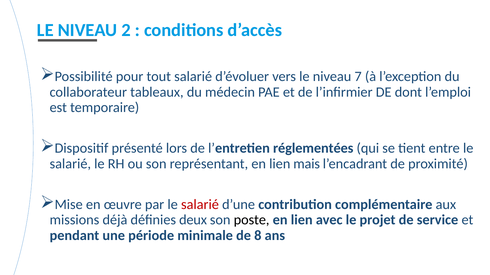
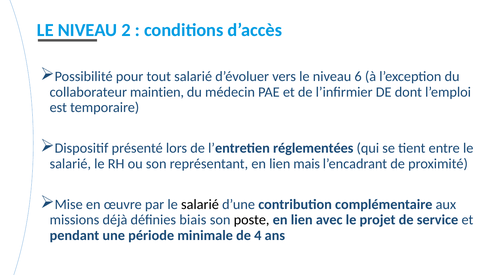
7: 7 -> 6
tableaux: tableaux -> maintien
salarié at (200, 205) colour: red -> black
deux: deux -> biais
8: 8 -> 4
